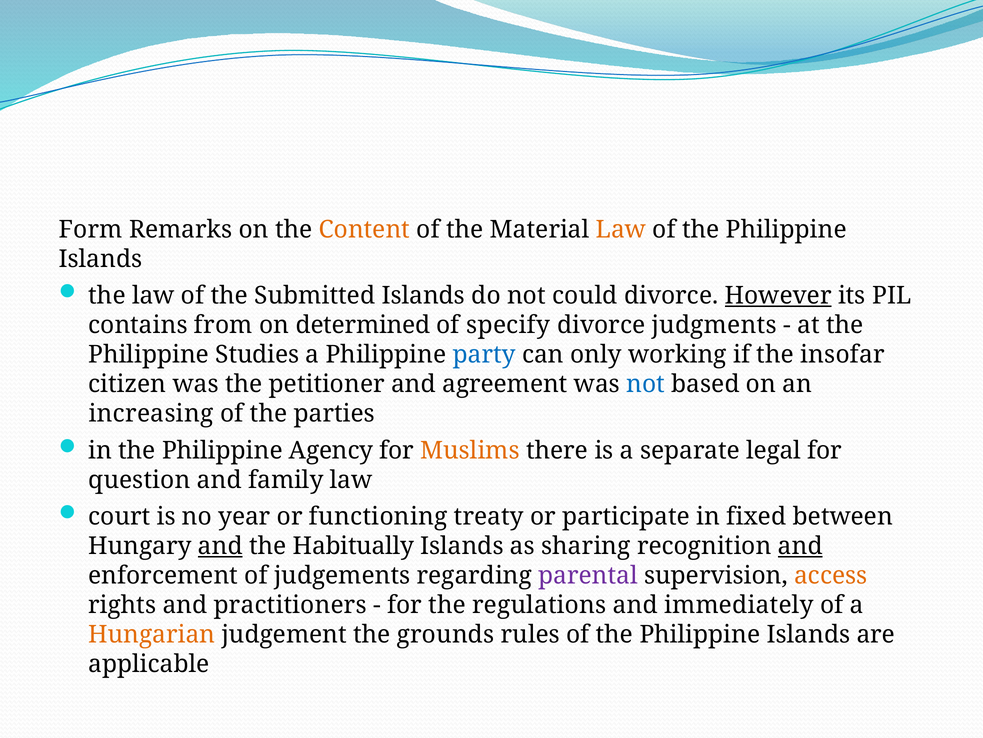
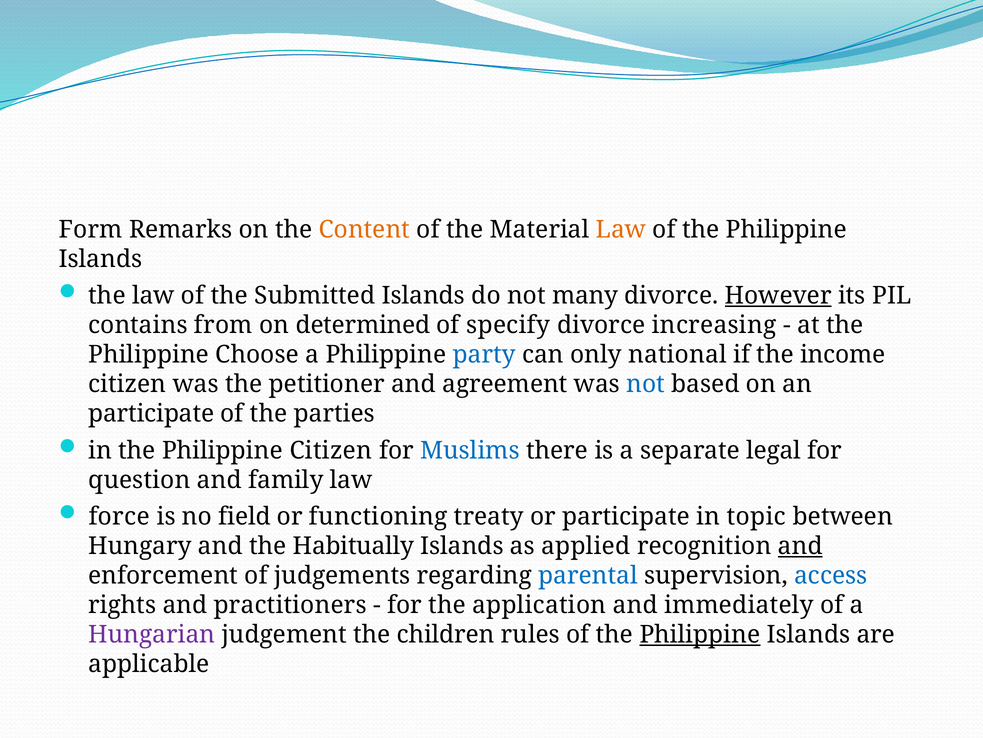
could: could -> many
judgments: judgments -> increasing
Studies: Studies -> Choose
working: working -> national
insofar: insofar -> income
increasing at (151, 413): increasing -> participate
Philippine Agency: Agency -> Citizen
Muslims colour: orange -> blue
court: court -> force
year: year -> field
fixed: fixed -> topic
and at (220, 546) underline: present -> none
sharing: sharing -> applied
parental colour: purple -> blue
access colour: orange -> blue
regulations: regulations -> application
Hungarian colour: orange -> purple
grounds: grounds -> children
Philippine at (700, 634) underline: none -> present
